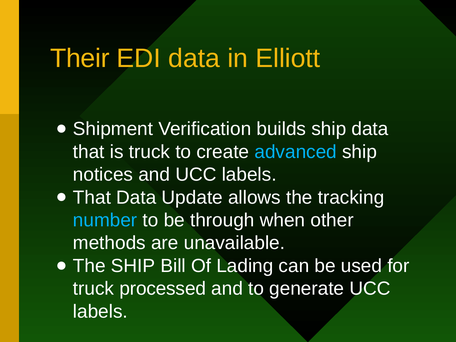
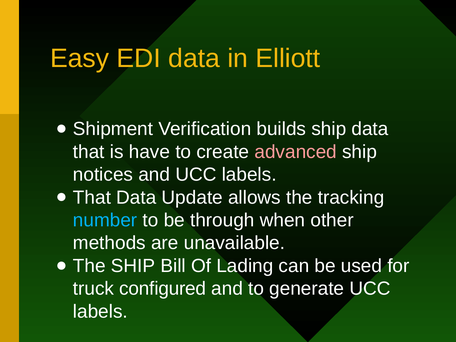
Their: Their -> Easy
is truck: truck -> have
advanced colour: light blue -> pink
processed: processed -> configured
